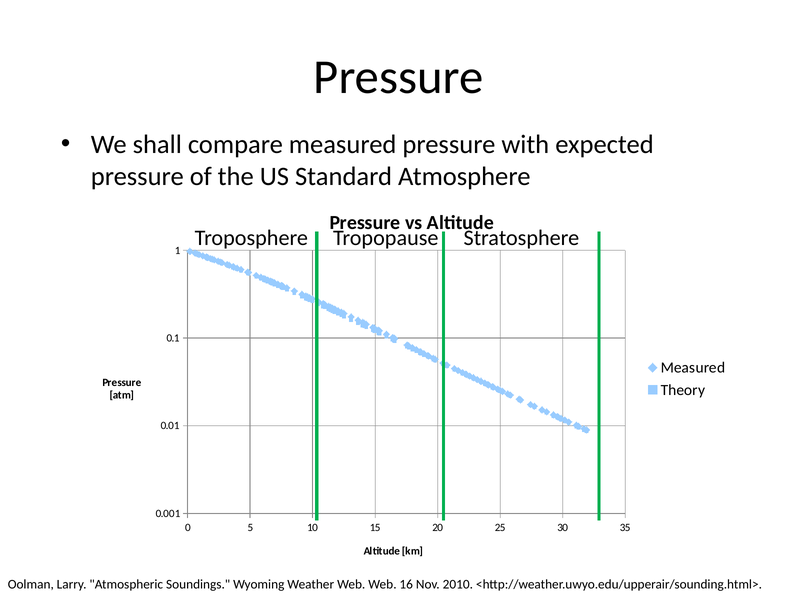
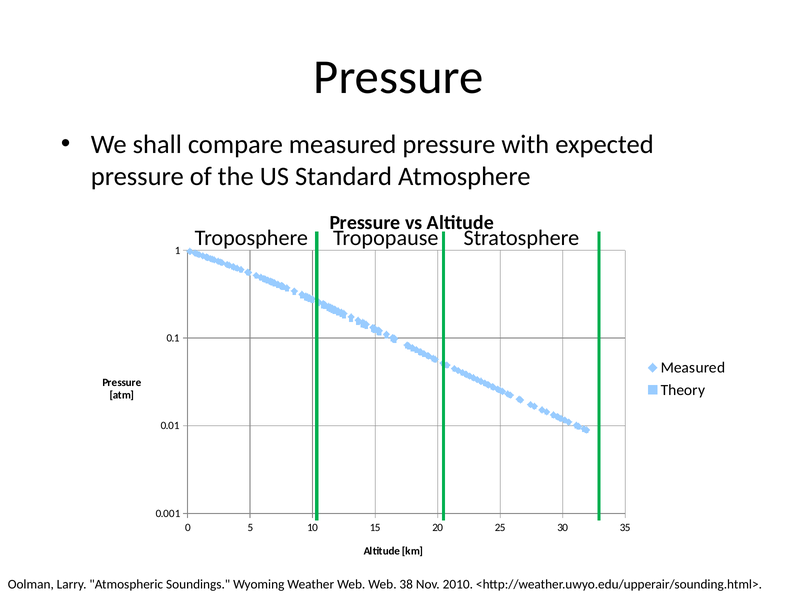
16: 16 -> 38
